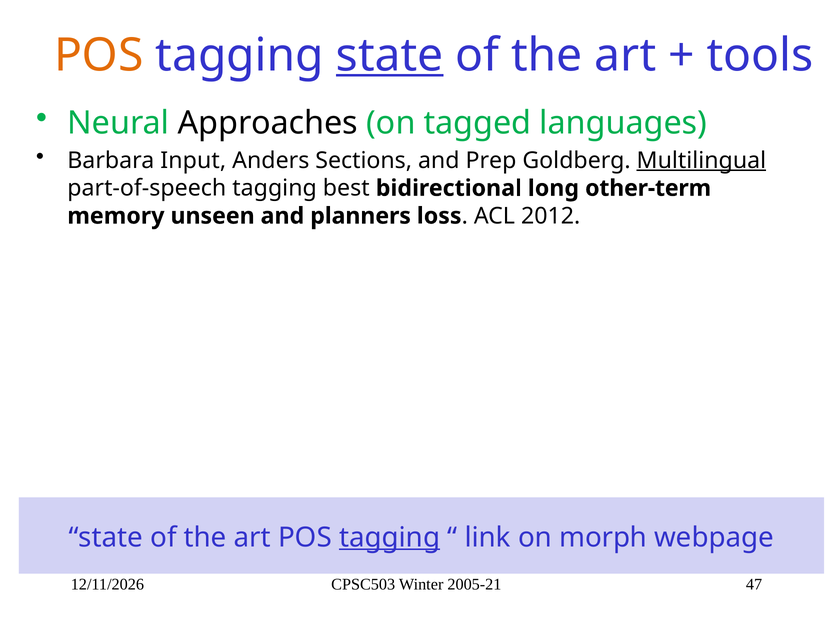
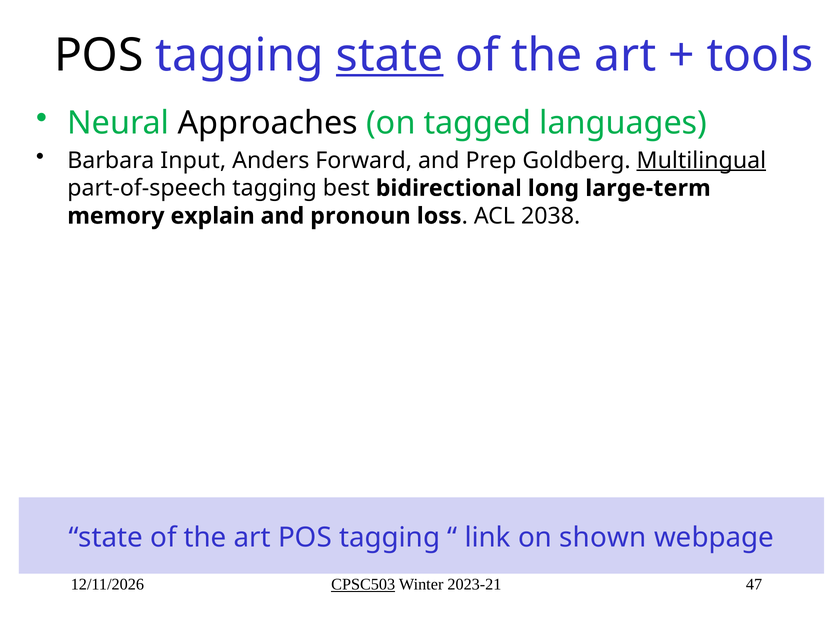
POS at (99, 55) colour: orange -> black
Sections: Sections -> Forward
other-term: other-term -> large-term
unseen: unseen -> explain
planners: planners -> pronoun
2012: 2012 -> 2038
tagging at (390, 537) underline: present -> none
morph: morph -> shown
CPSC503 underline: none -> present
2005-21: 2005-21 -> 2023-21
